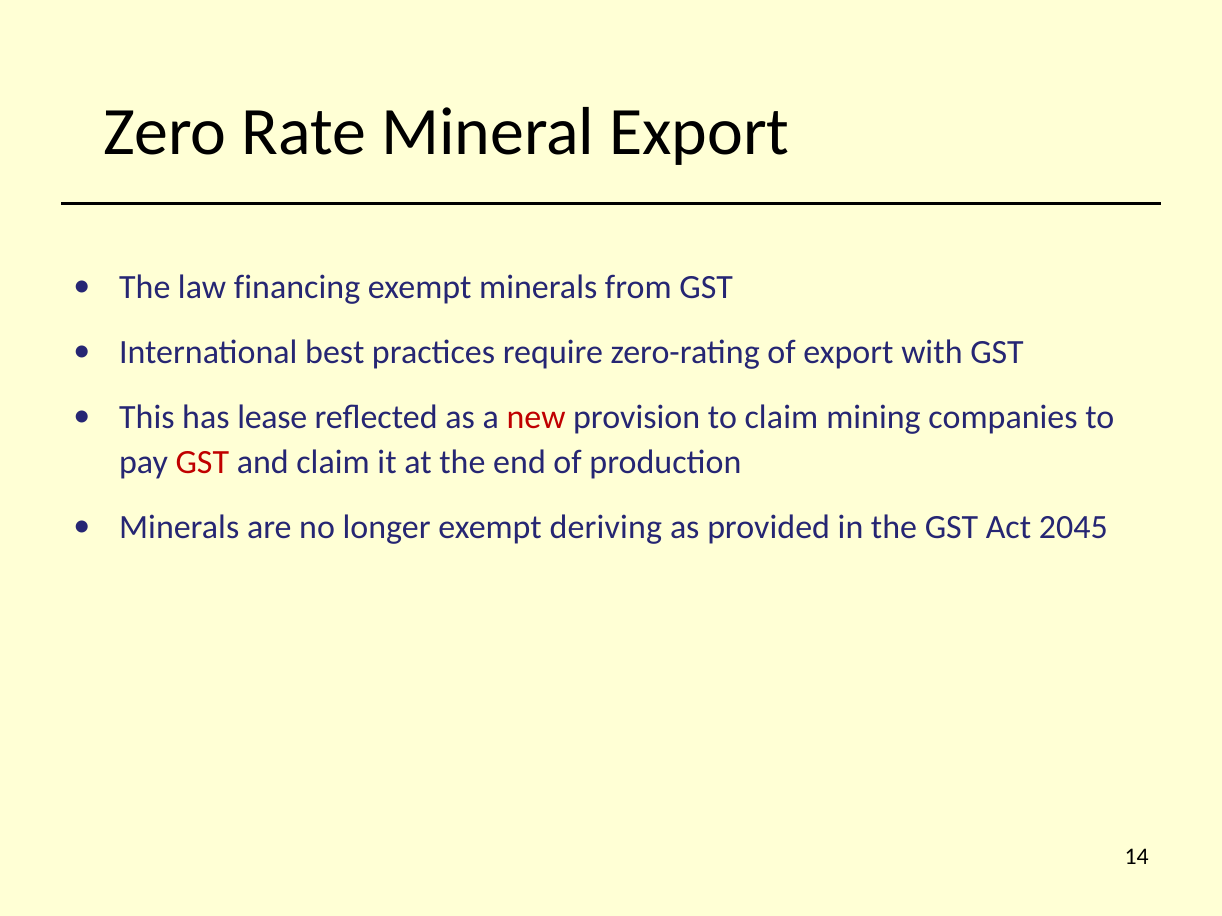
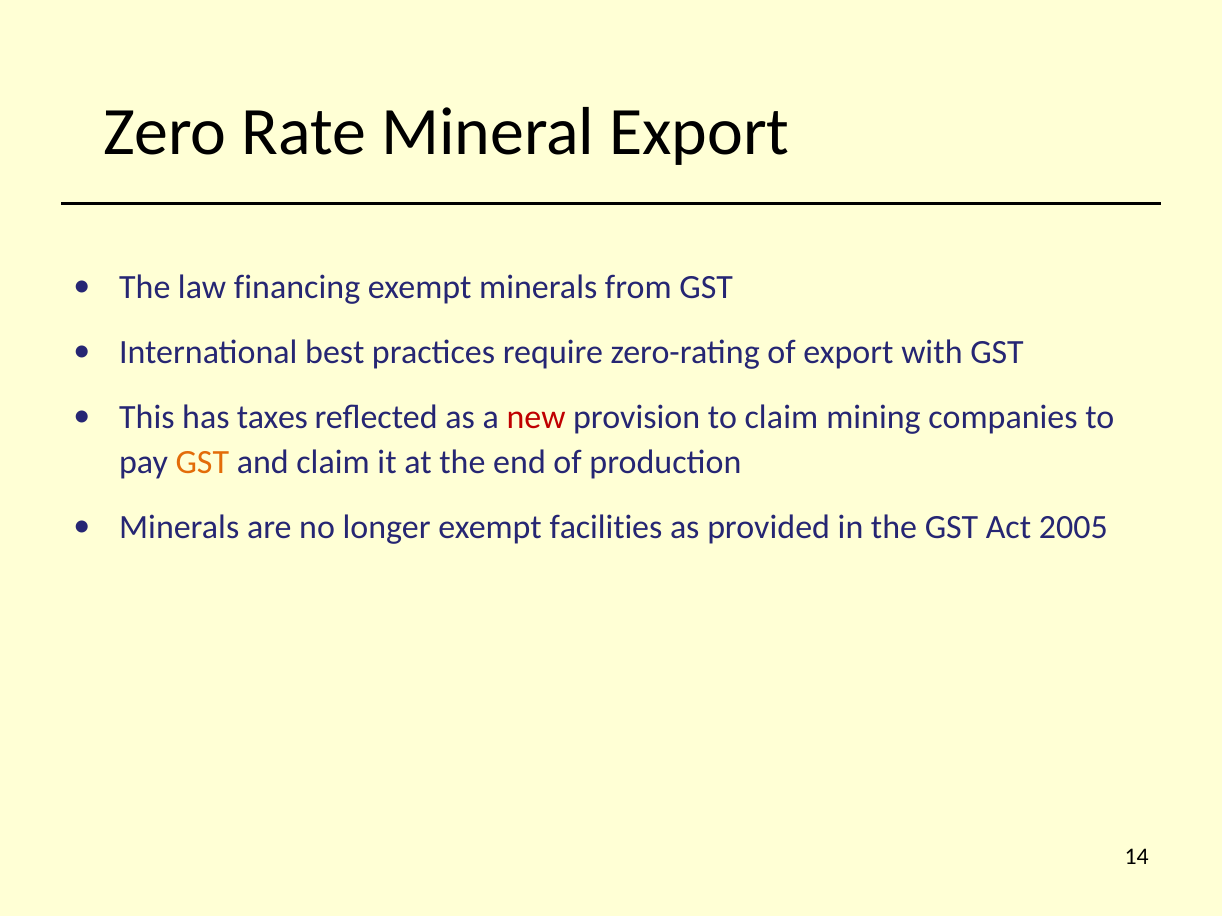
lease: lease -> taxes
GST at (202, 463) colour: red -> orange
deriving: deriving -> facilities
2045: 2045 -> 2005
